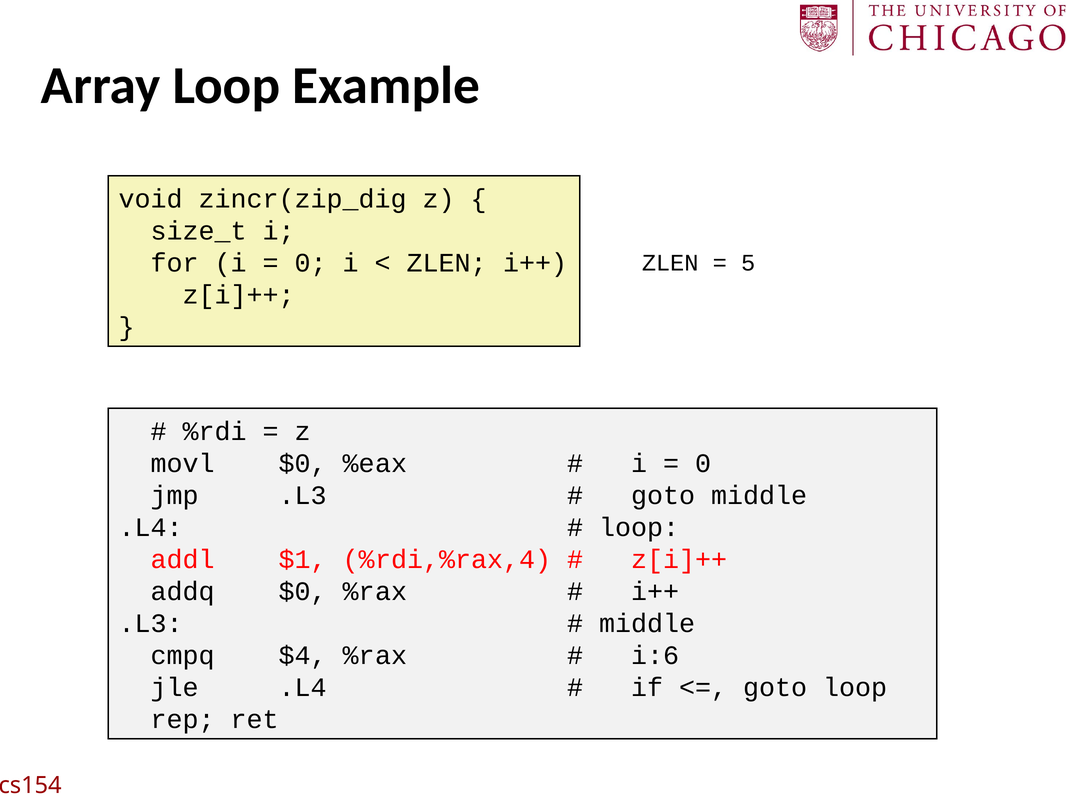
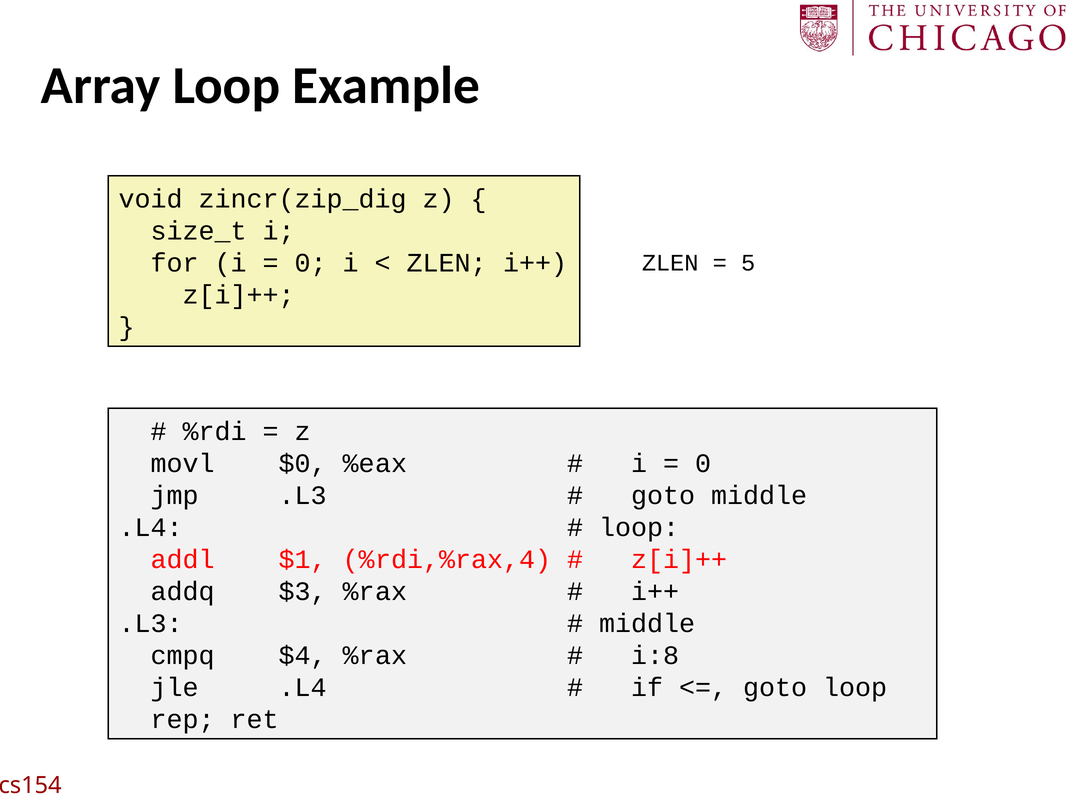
addq $0: $0 -> $3
i:6: i:6 -> i:8
